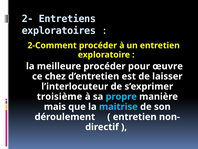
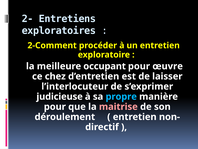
meilleure procéder: procéder -> occupant
troisième: troisième -> judicieuse
mais at (55, 106): mais -> pour
maitrise colour: light blue -> pink
